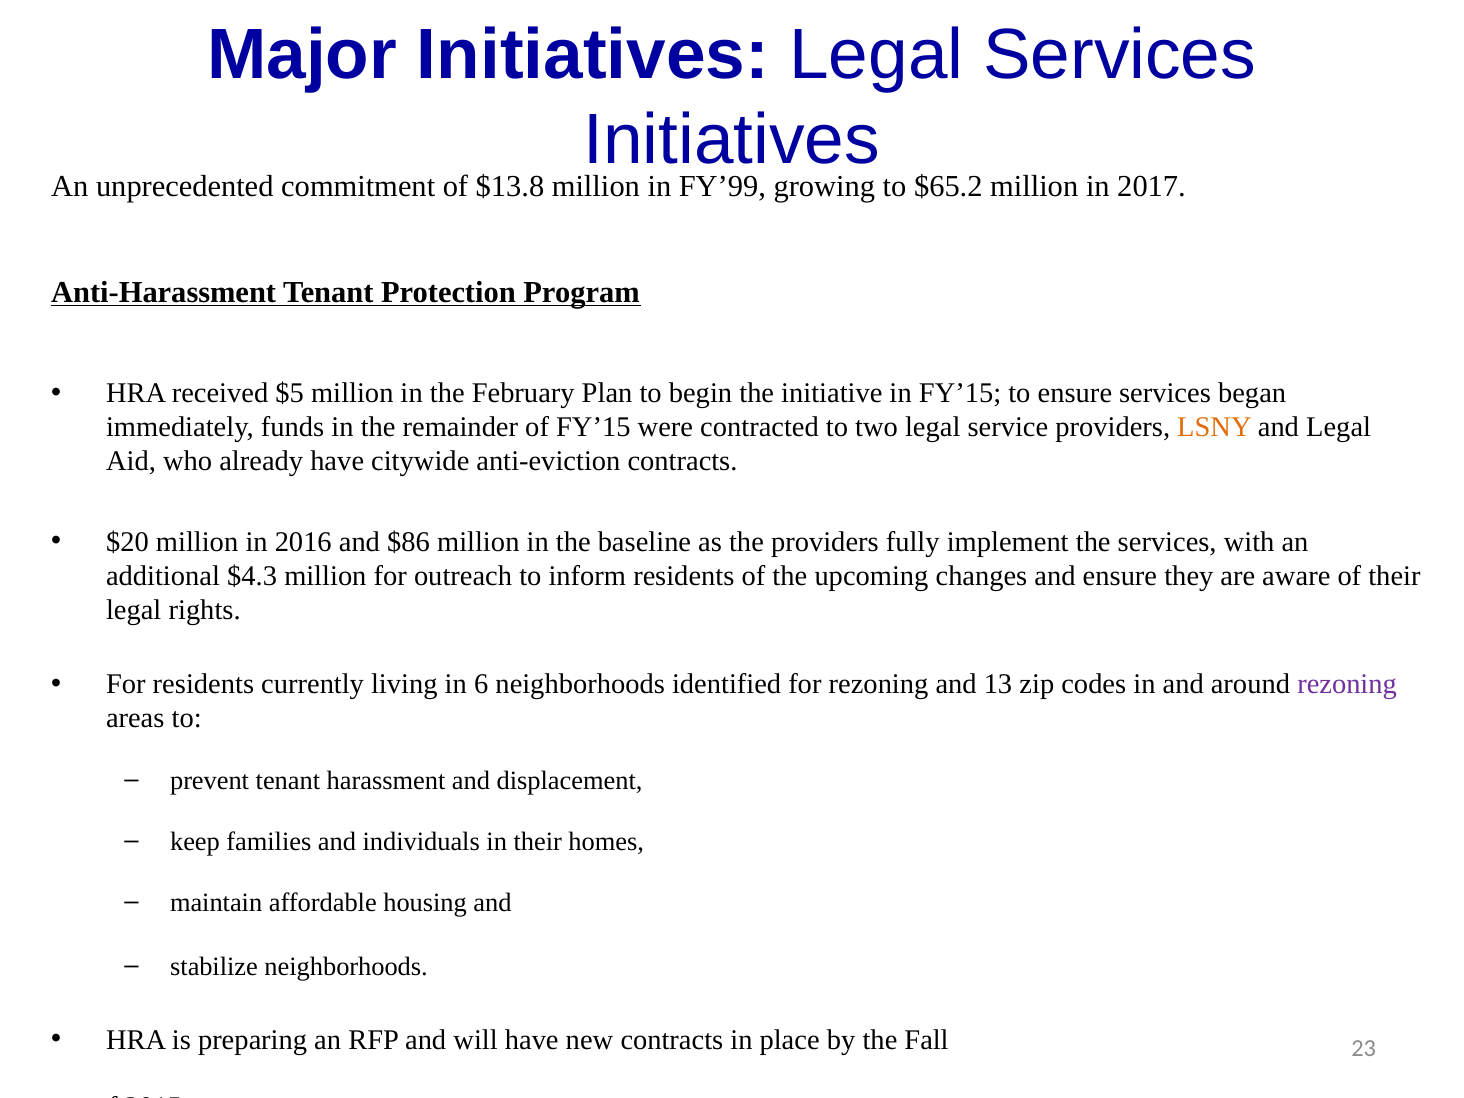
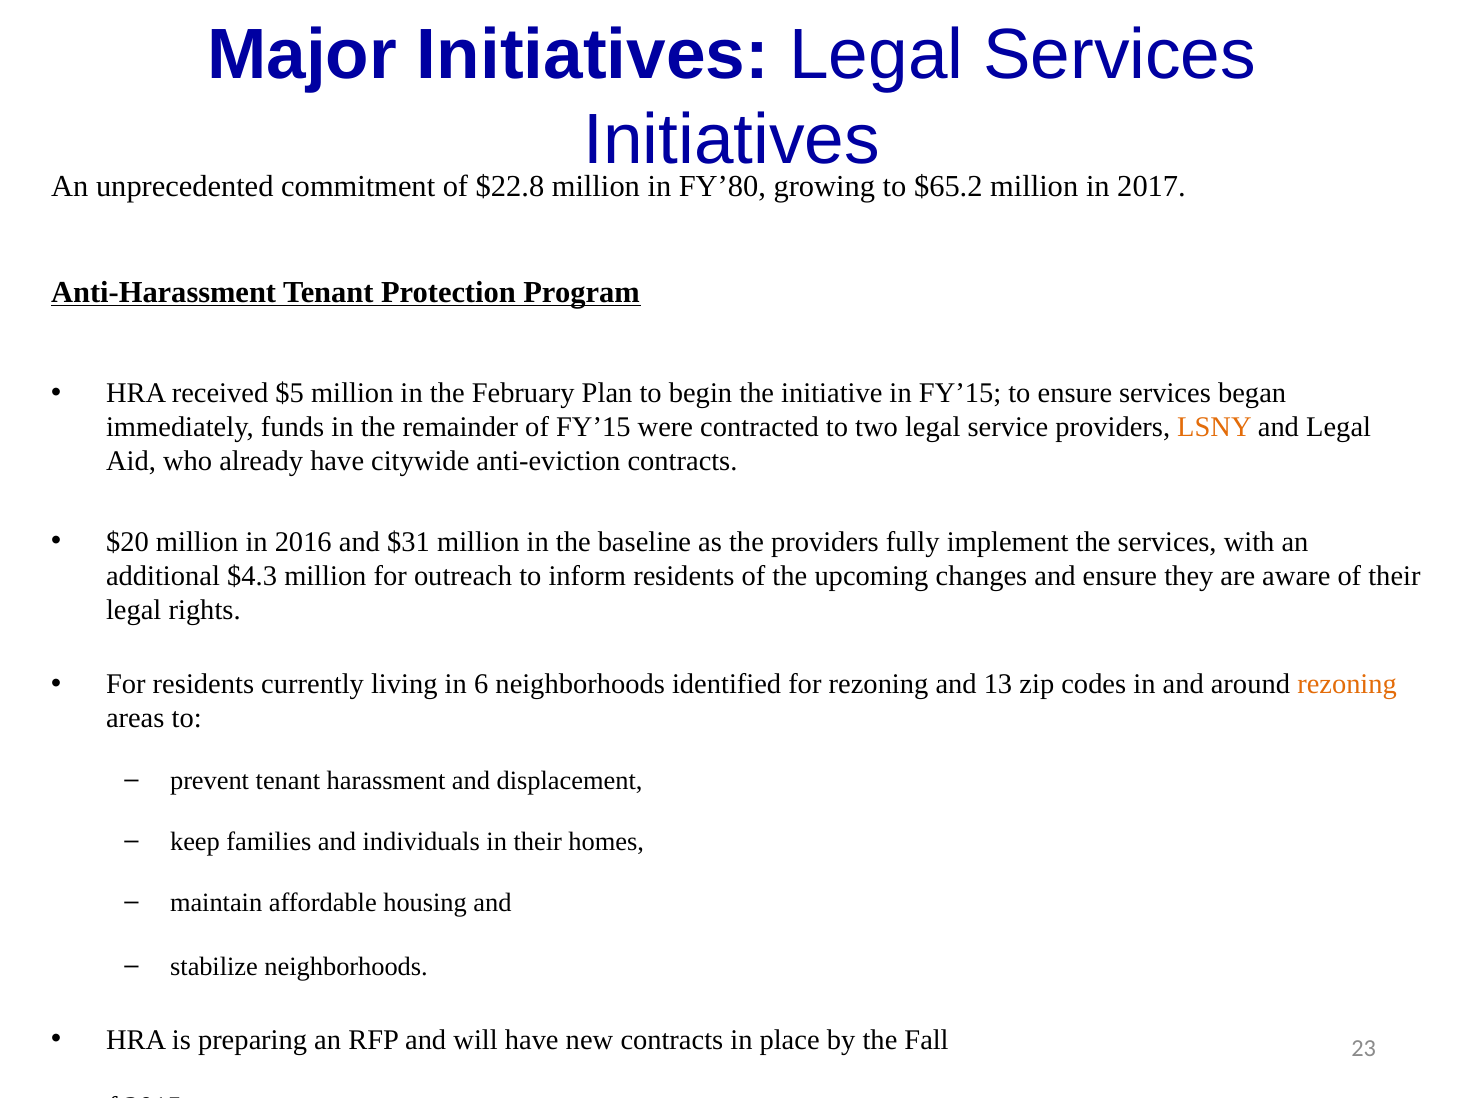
$13.8: $13.8 -> $22.8
FY’99: FY’99 -> FY’80
$86: $86 -> $31
rezoning at (1347, 684) colour: purple -> orange
